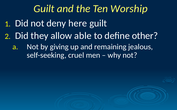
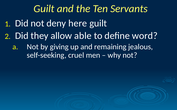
Worship: Worship -> Servants
other: other -> word
